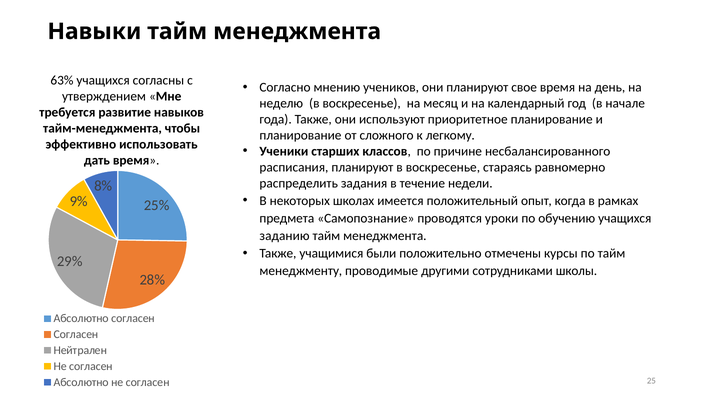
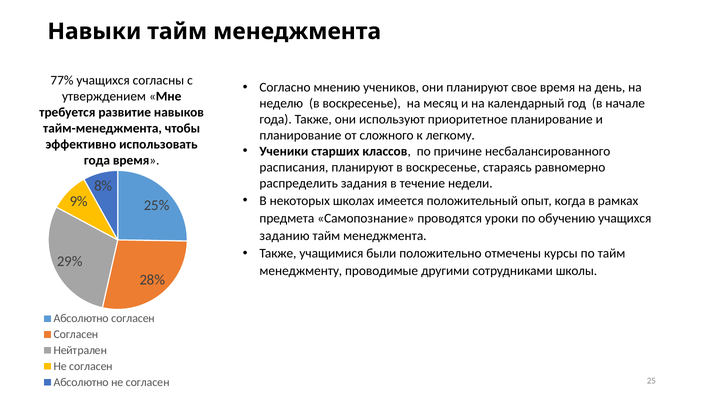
63%: 63% -> 77%
дать at (97, 161): дать -> года
